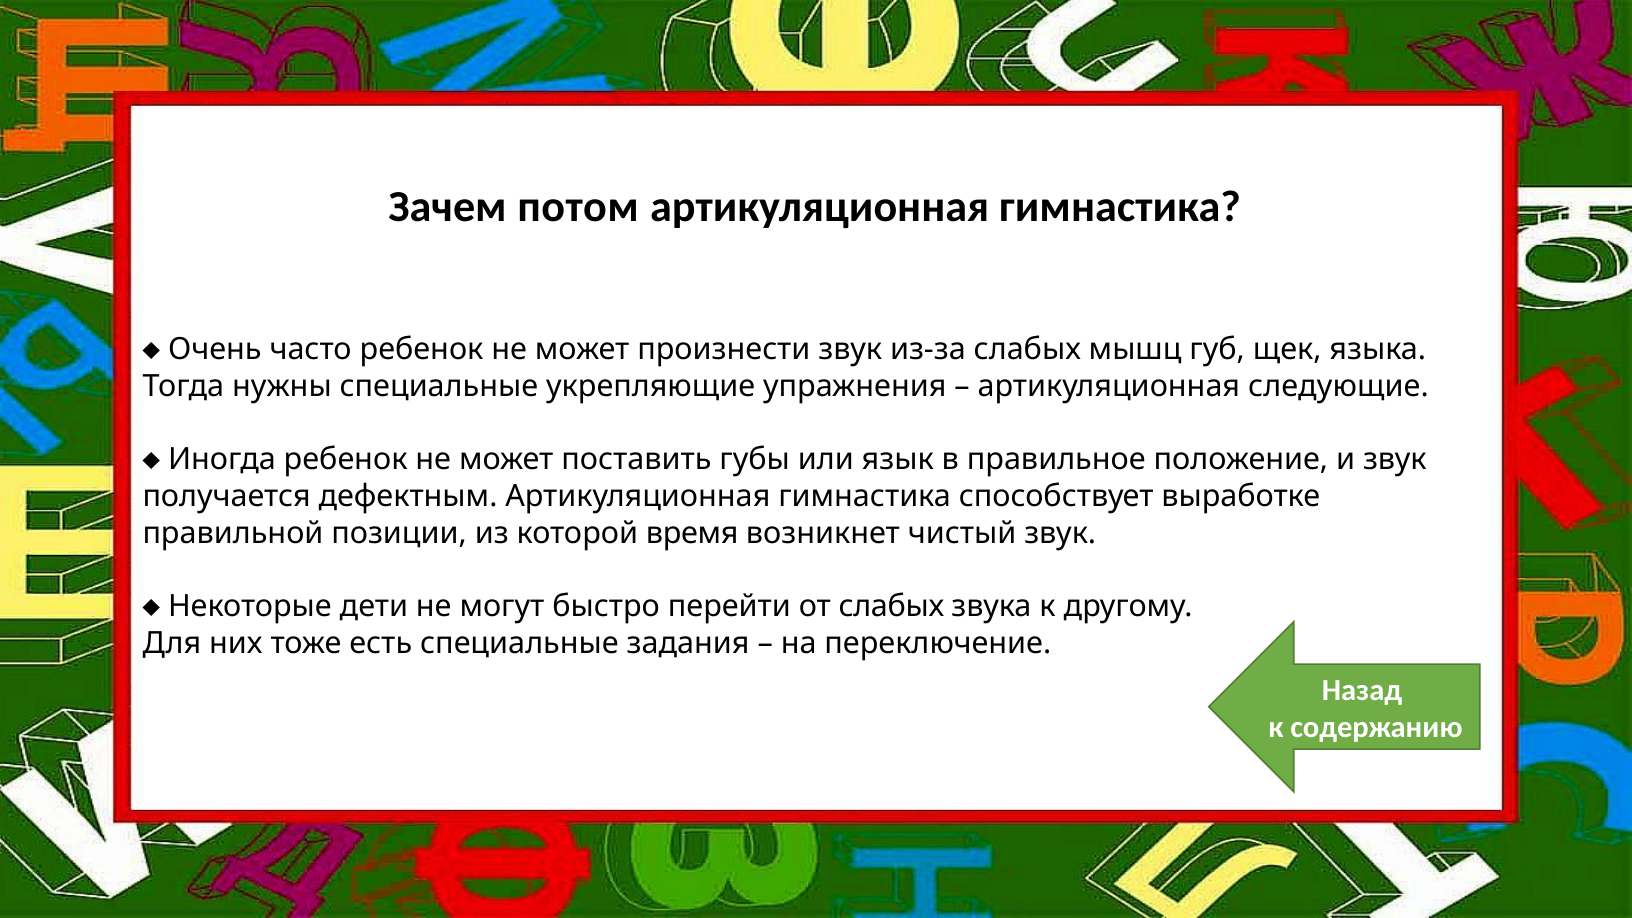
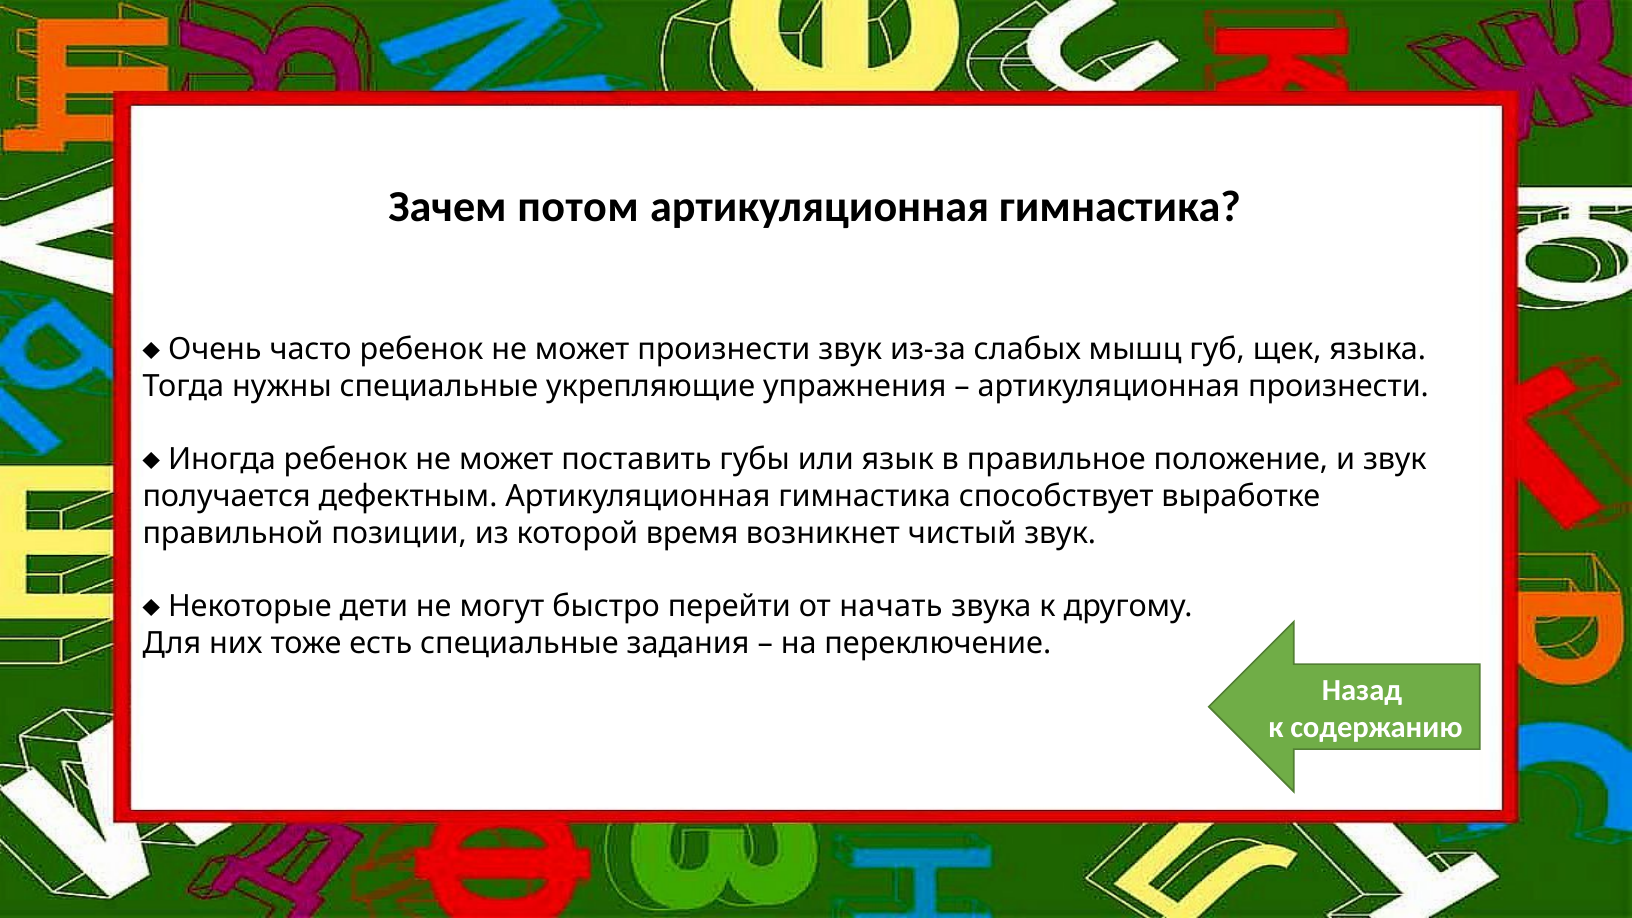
артикуляционная следующие: следующие -> произнести
от слабых: слабых -> начать
